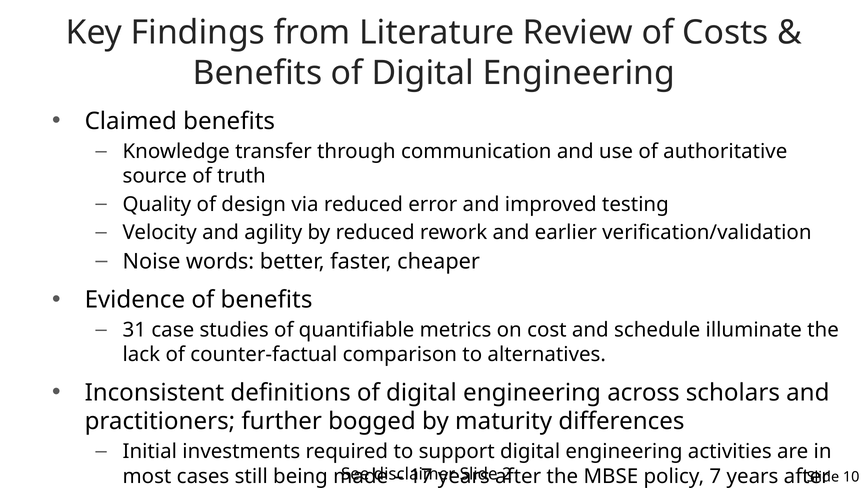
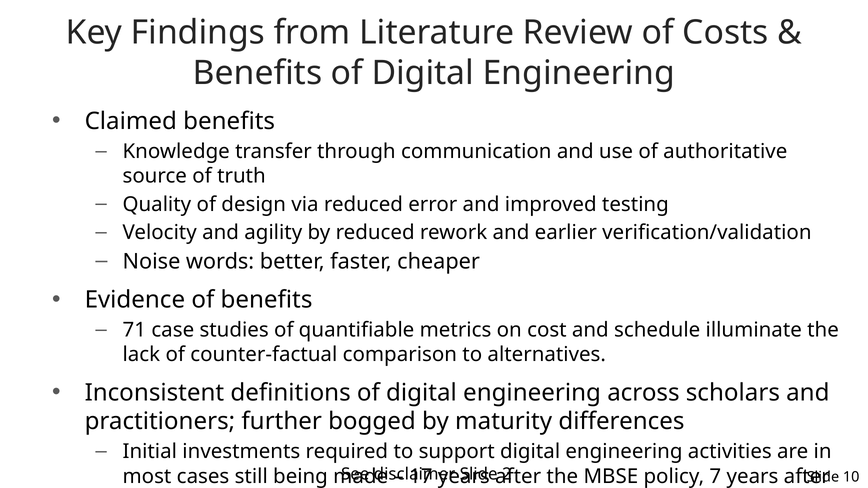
31: 31 -> 71
